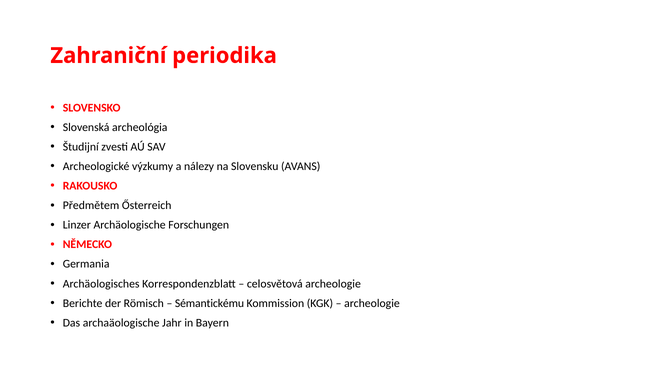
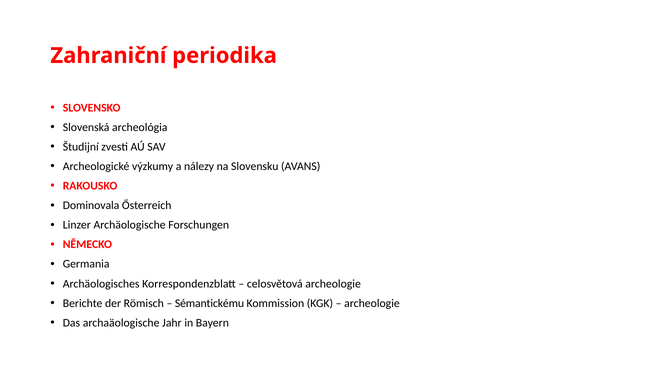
Předmětem: Předmětem -> Dominovala
